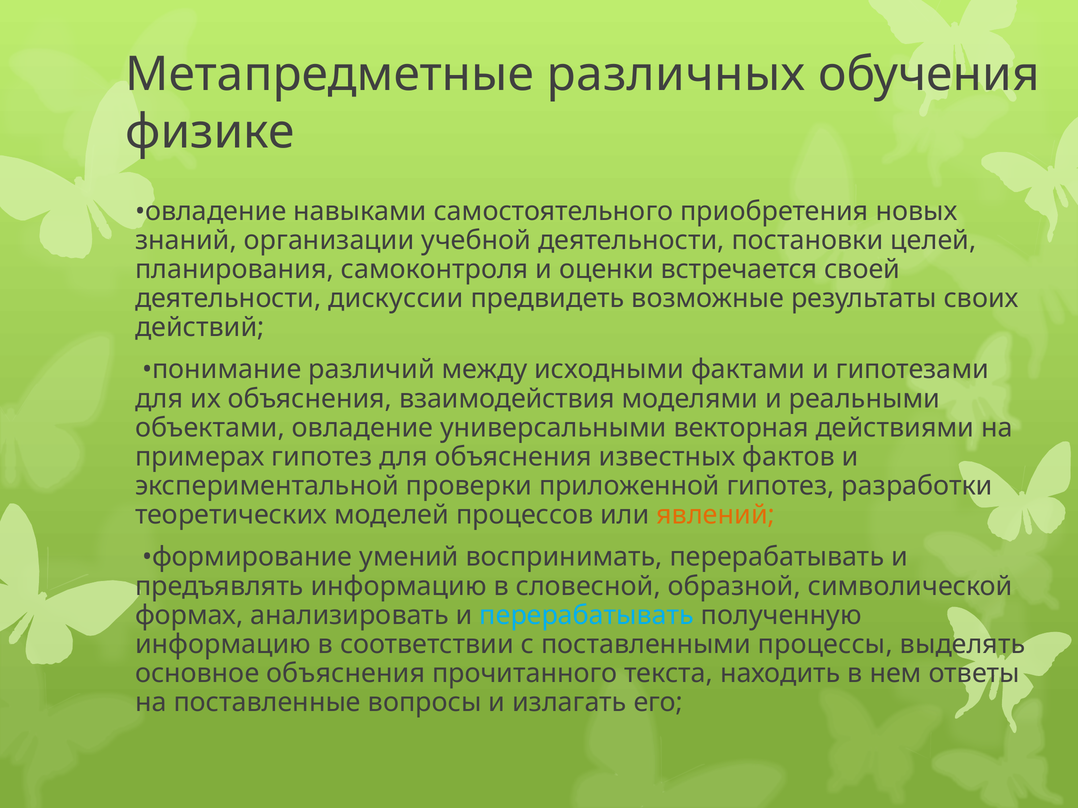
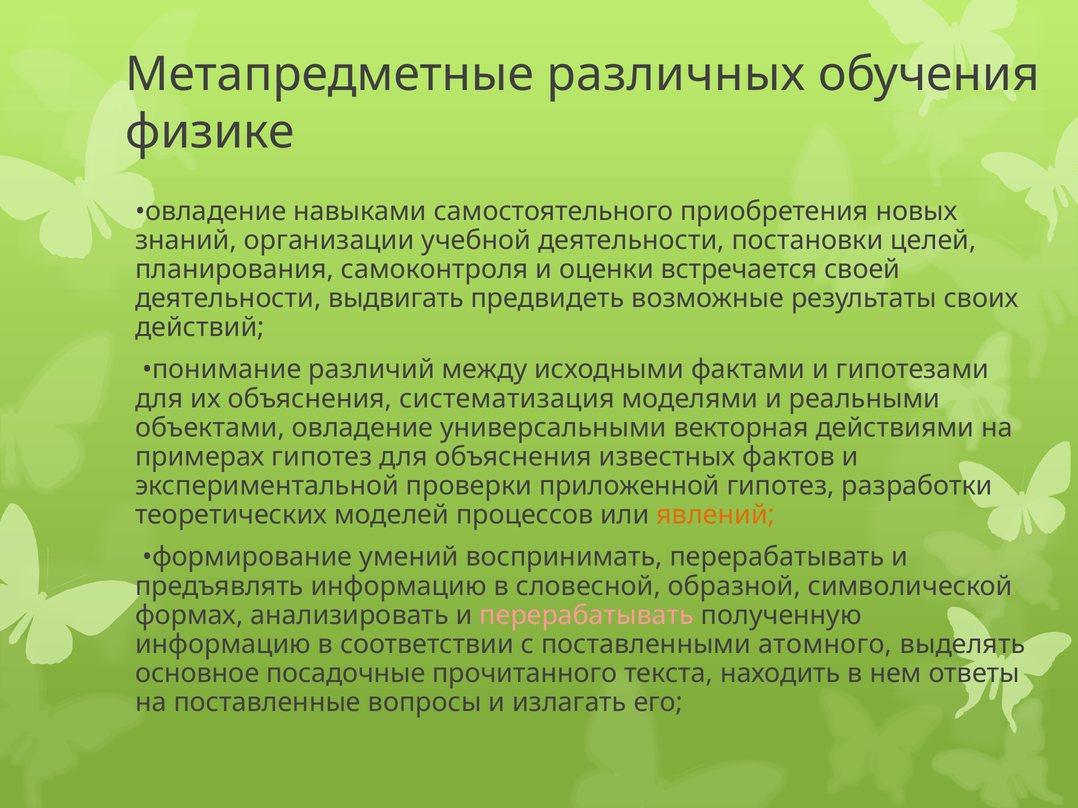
дискуссии: дискуссии -> выдвигать
взаимодействия: взаимодействия -> систематизация
перерабатывать at (587, 616) colour: light blue -> pink
процессы: процессы -> атомного
основное объяснения: объяснения -> посадочные
